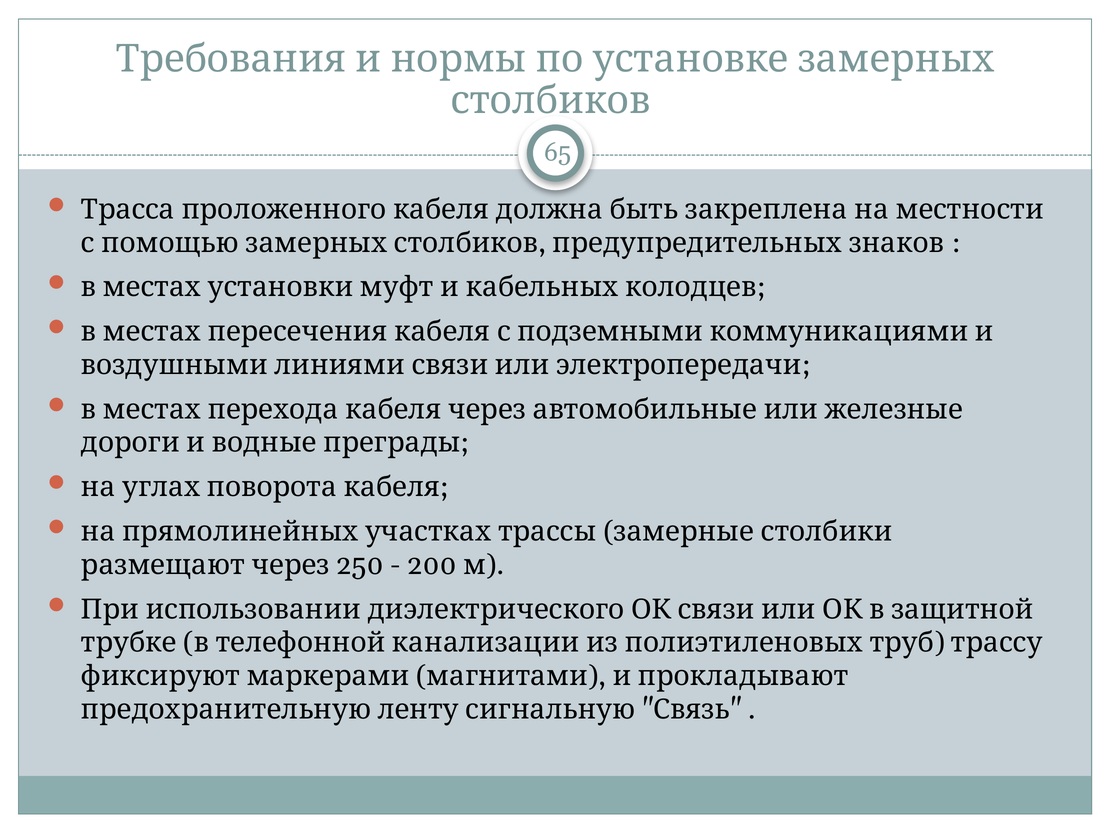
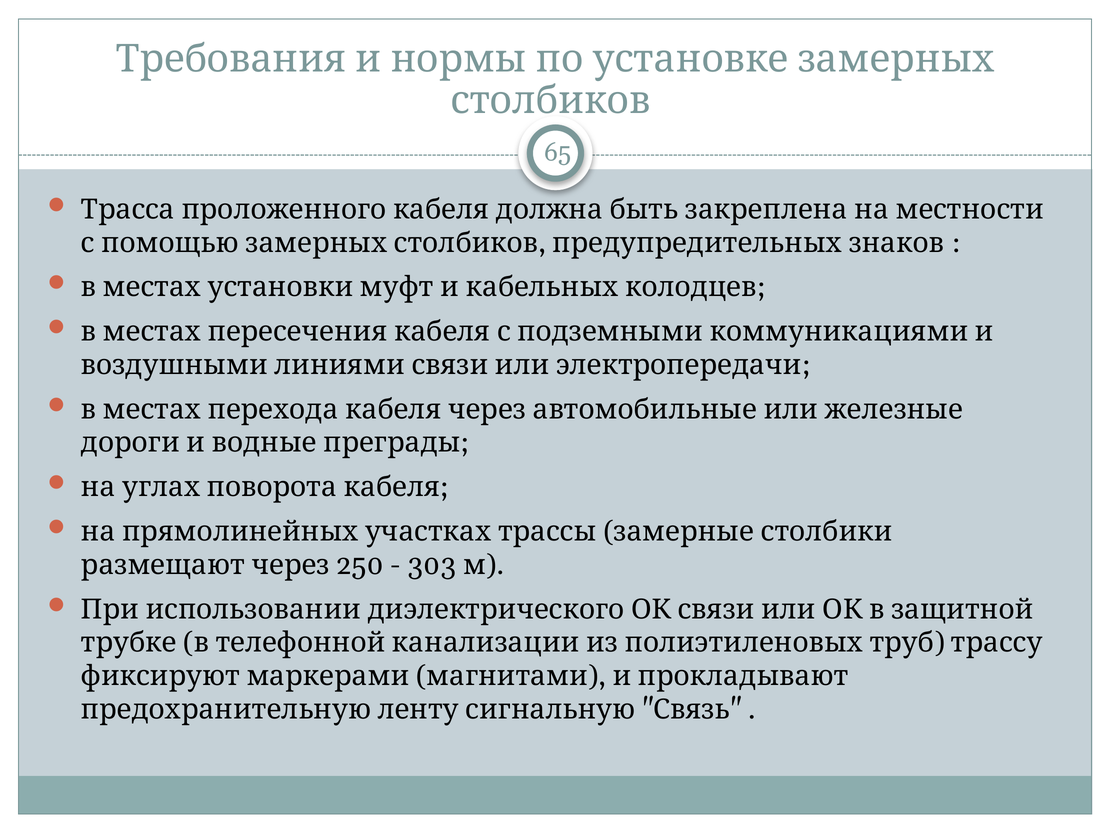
200: 200 -> 303
